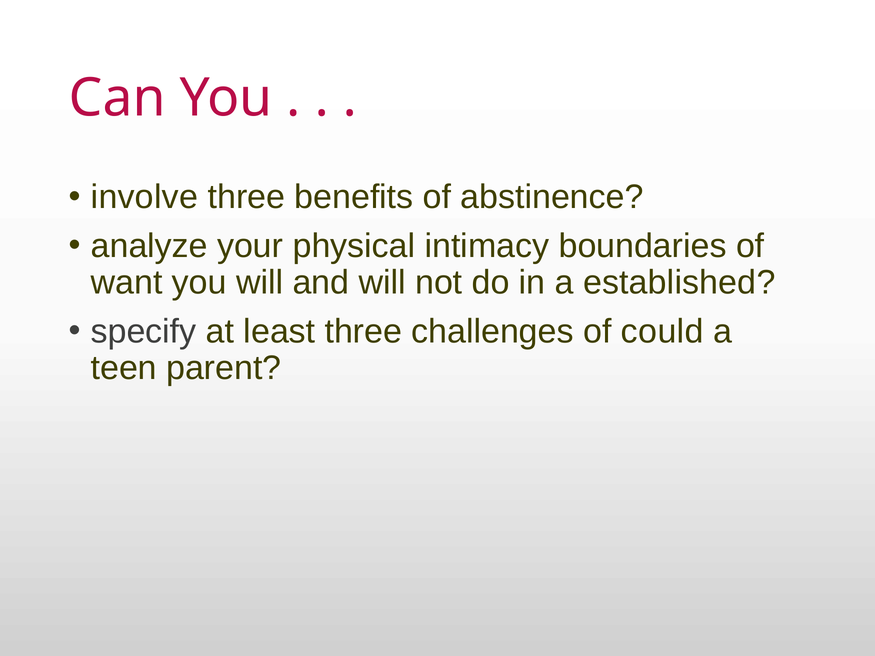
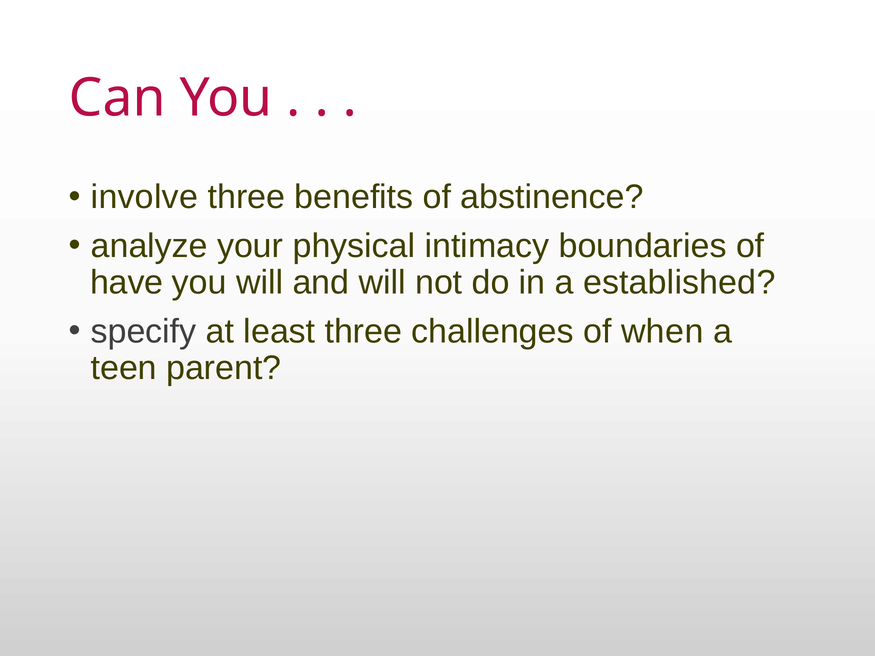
want: want -> have
could: could -> when
